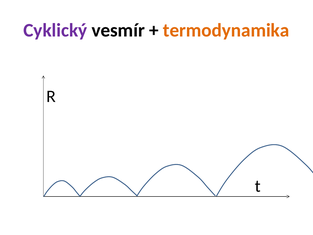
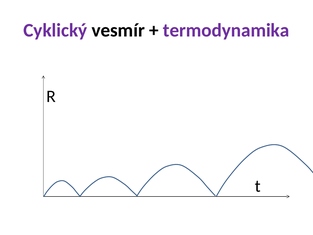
termodynamika colour: orange -> purple
